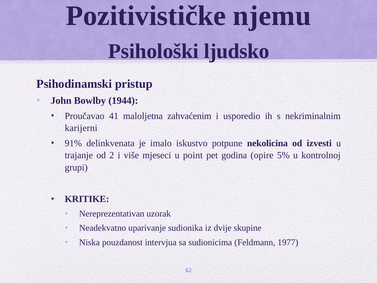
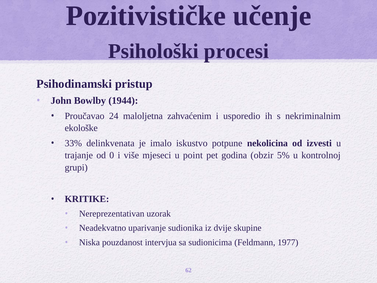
njemu: njemu -> učenje
ljudsko: ljudsko -> procesi
41: 41 -> 24
karijerni: karijerni -> ekološke
91%: 91% -> 33%
2: 2 -> 0
opire: opire -> obzir
